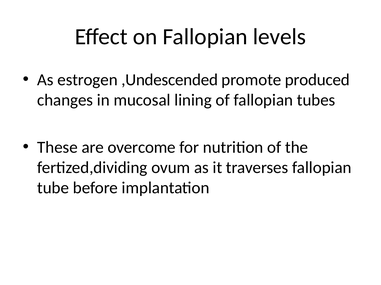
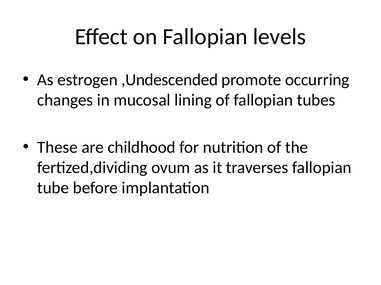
produced: produced -> occurring
overcome: overcome -> childhood
